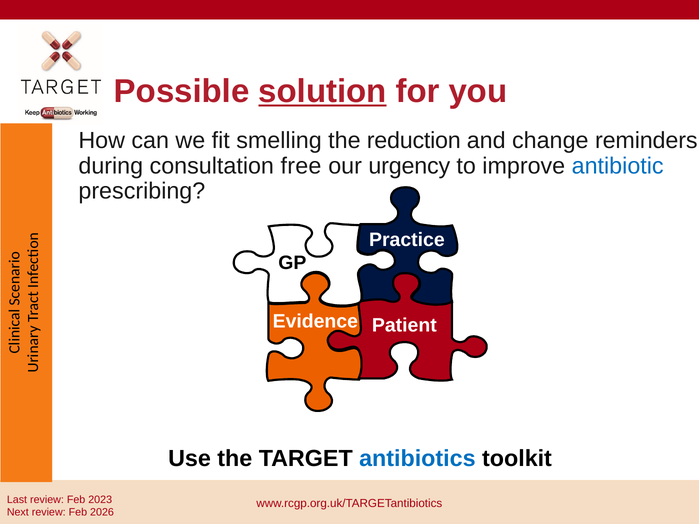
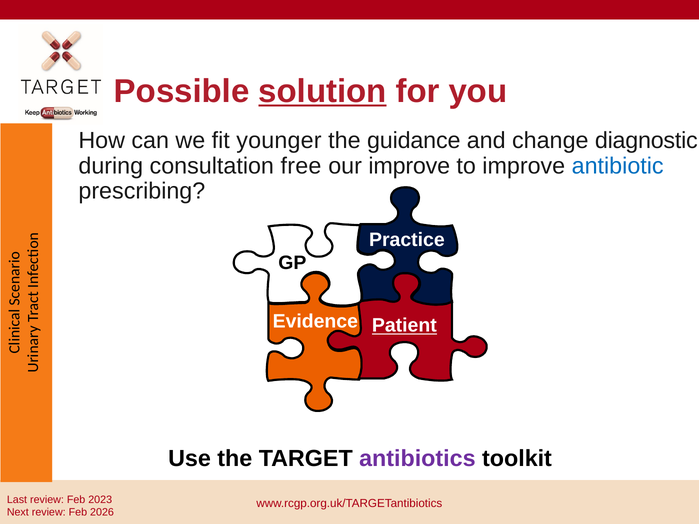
smelling: smelling -> younger
reduction: reduction -> guidance
reminders: reminders -> diagnostic
our urgency: urgency -> improve
Patient underline: none -> present
antibiotics colour: blue -> purple
